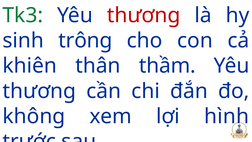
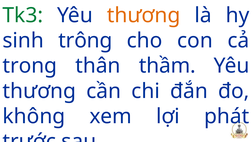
thương at (144, 15) colour: red -> orange
khiên: khiên -> trong
hình: hình -> phát
